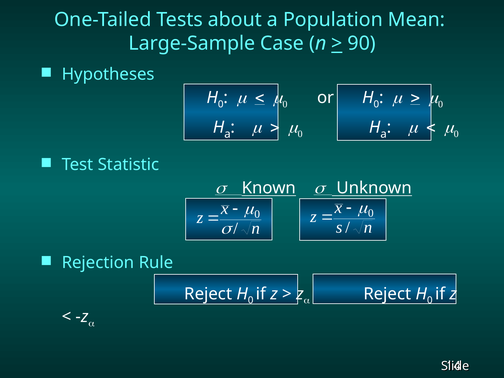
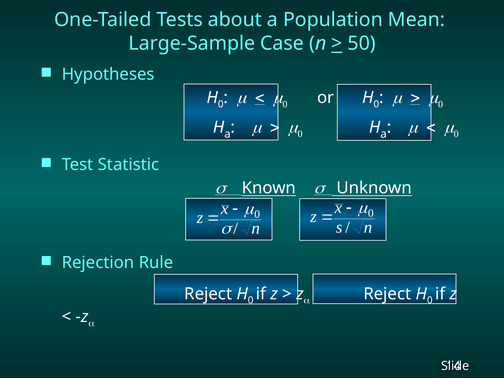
90: 90 -> 50
